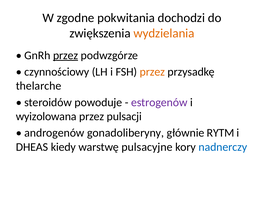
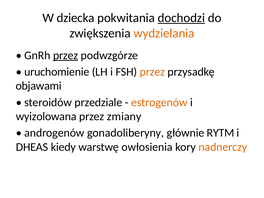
zgodne: zgodne -> dziecka
dochodzi underline: none -> present
czynnościowy: czynnościowy -> uruchomienie
thelarche: thelarche -> objawami
powoduje: powoduje -> przedziale
estrogenów colour: purple -> orange
pulsacji: pulsacji -> zmiany
pulsacyjne: pulsacyjne -> owłosienia
nadnerczy colour: blue -> orange
